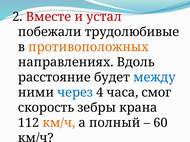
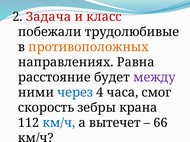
Вместе: Вместе -> Задача
устал: устал -> класс
Вдоль: Вдоль -> Равна
между colour: blue -> purple
км/ч at (59, 123) colour: orange -> blue
полный: полный -> вытечет
60: 60 -> 66
